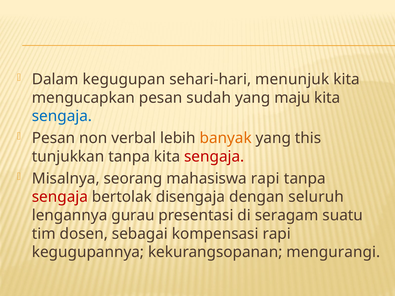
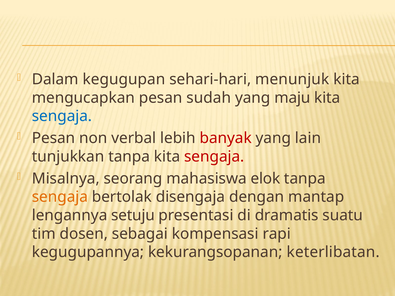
banyak colour: orange -> red
this: this -> lain
mahasiswa rapi: rapi -> elok
sengaja at (60, 197) colour: red -> orange
seluruh: seluruh -> mantap
gurau: gurau -> setuju
seragam: seragam -> dramatis
mengurangi: mengurangi -> keterlibatan
